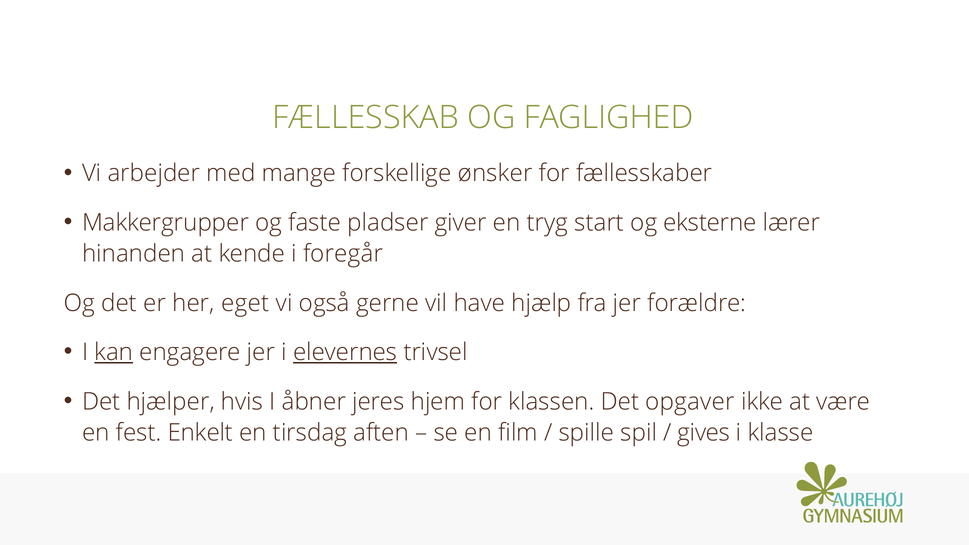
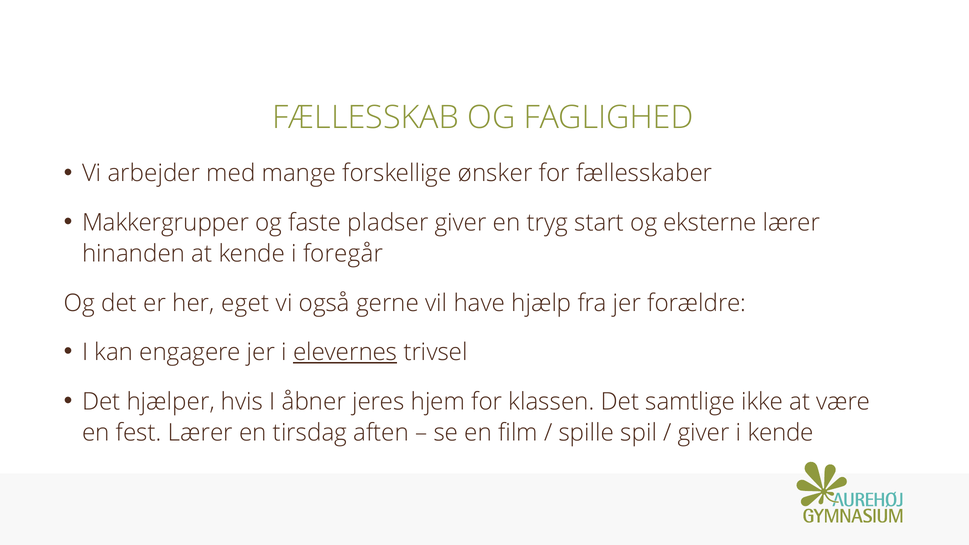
kan underline: present -> none
opgaver: opgaver -> samtlige
fest Enkelt: Enkelt -> Lærer
gives at (704, 433): gives -> giver
i klasse: klasse -> kende
